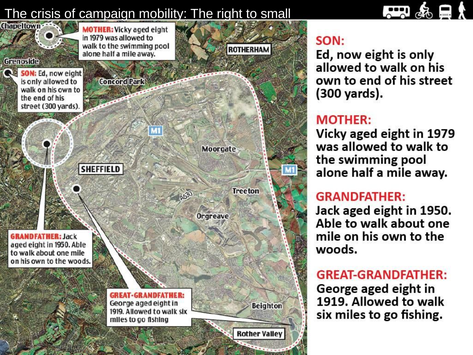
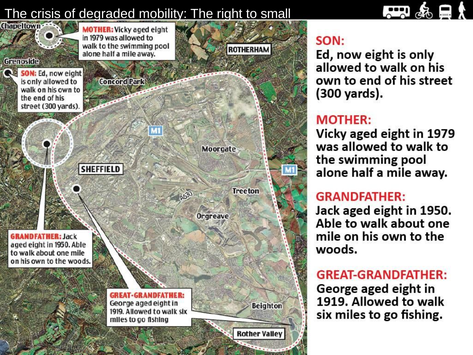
campaign: campaign -> degraded
